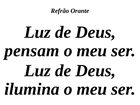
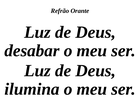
pensam: pensam -> desabar
